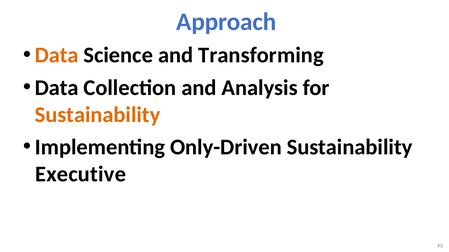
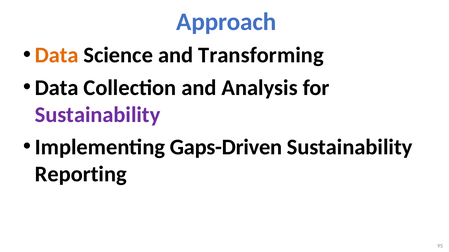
Sustainability at (98, 115) colour: orange -> purple
Only-Driven: Only-Driven -> Gaps-Driven
Executive: Executive -> Reporting
